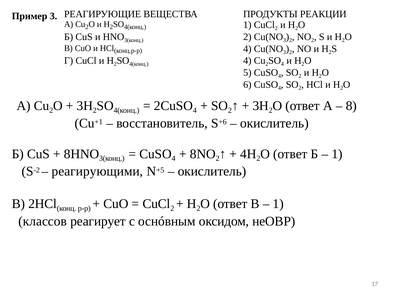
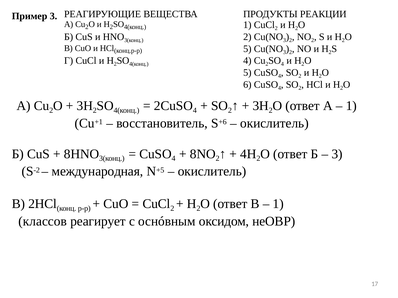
4 at (247, 49): 4 -> 5
8 at (351, 106): 8 -> 1
1 at (337, 154): 1 -> 3
реагирующими: реагирующими -> международная
